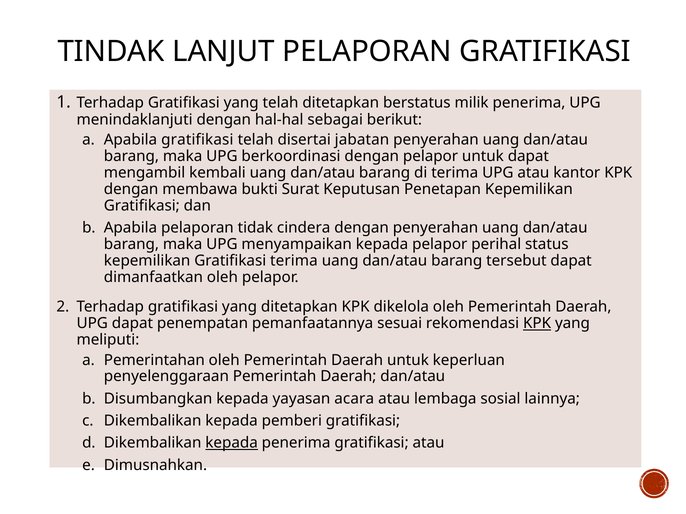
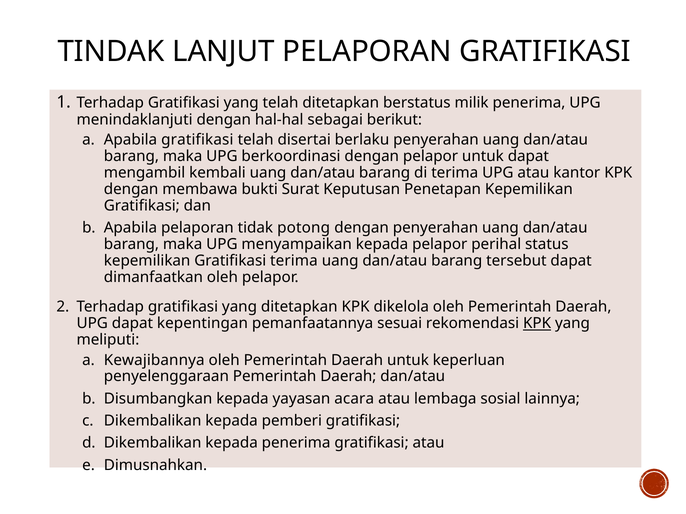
jabatan: jabatan -> berlaku
cindera: cindera -> potong
penempatan: penempatan -> kepentingan
Pemerintahan: Pemerintahan -> Kewajibannya
kepada at (232, 443) underline: present -> none
